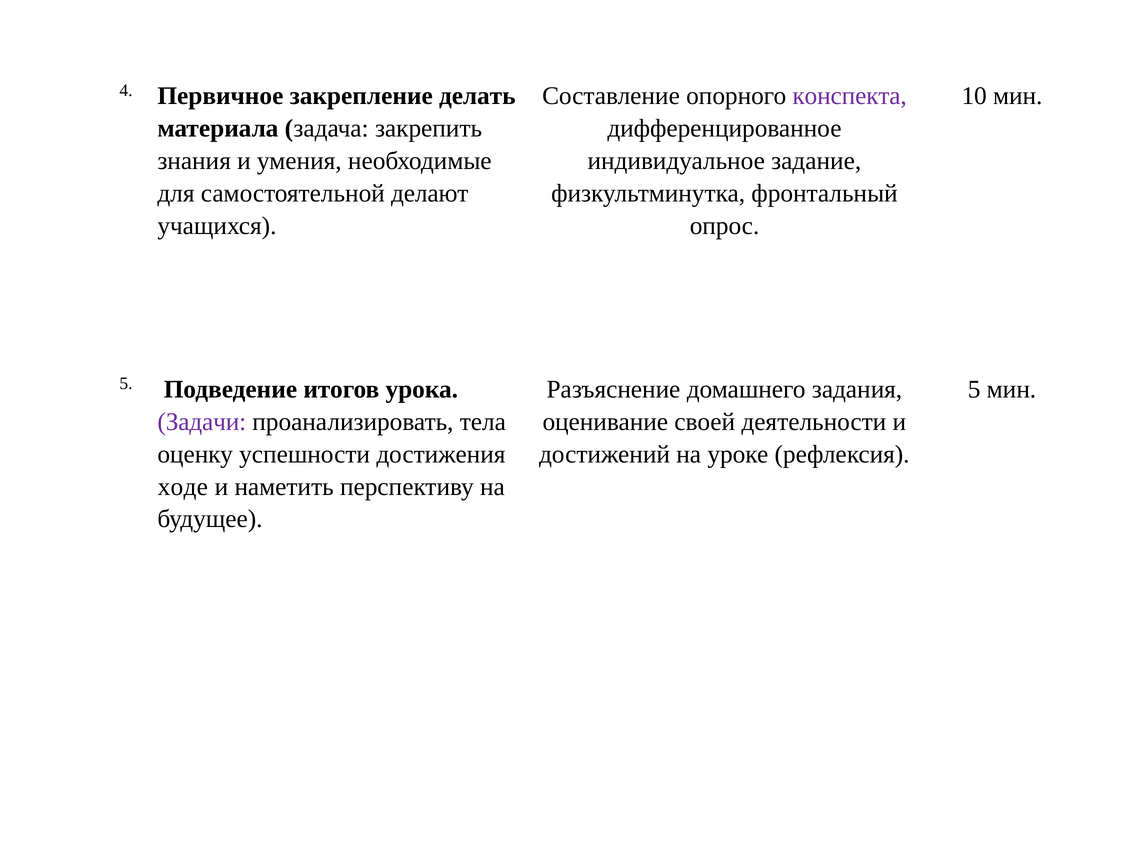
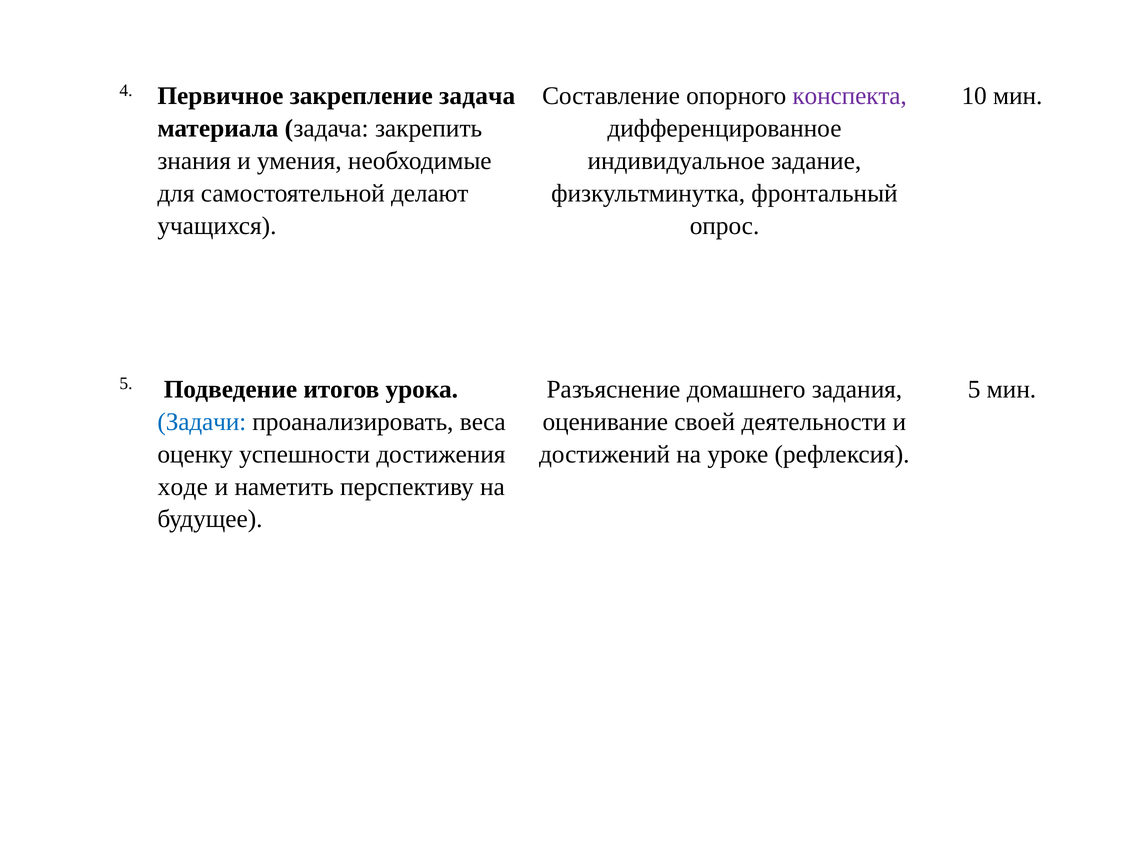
закрепление делать: делать -> задача
Задачи colour: purple -> blue
тела: тела -> веса
